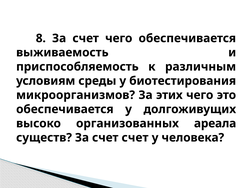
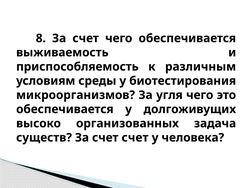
этих: этих -> угля
ареала: ареала -> задача
